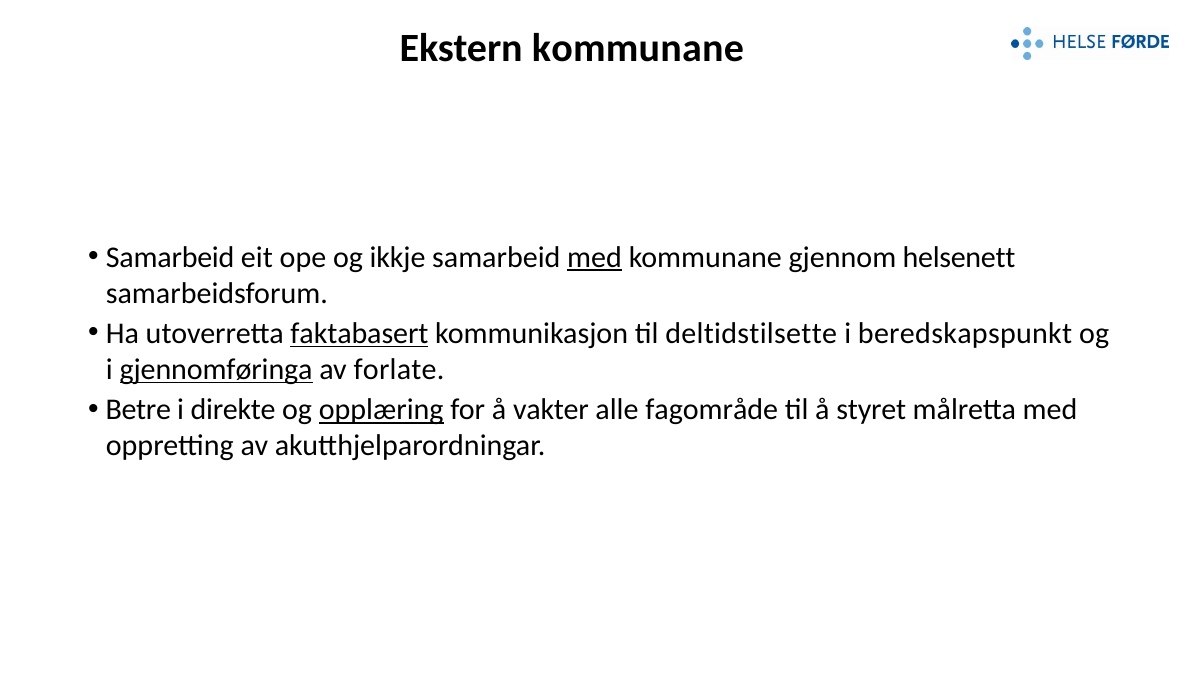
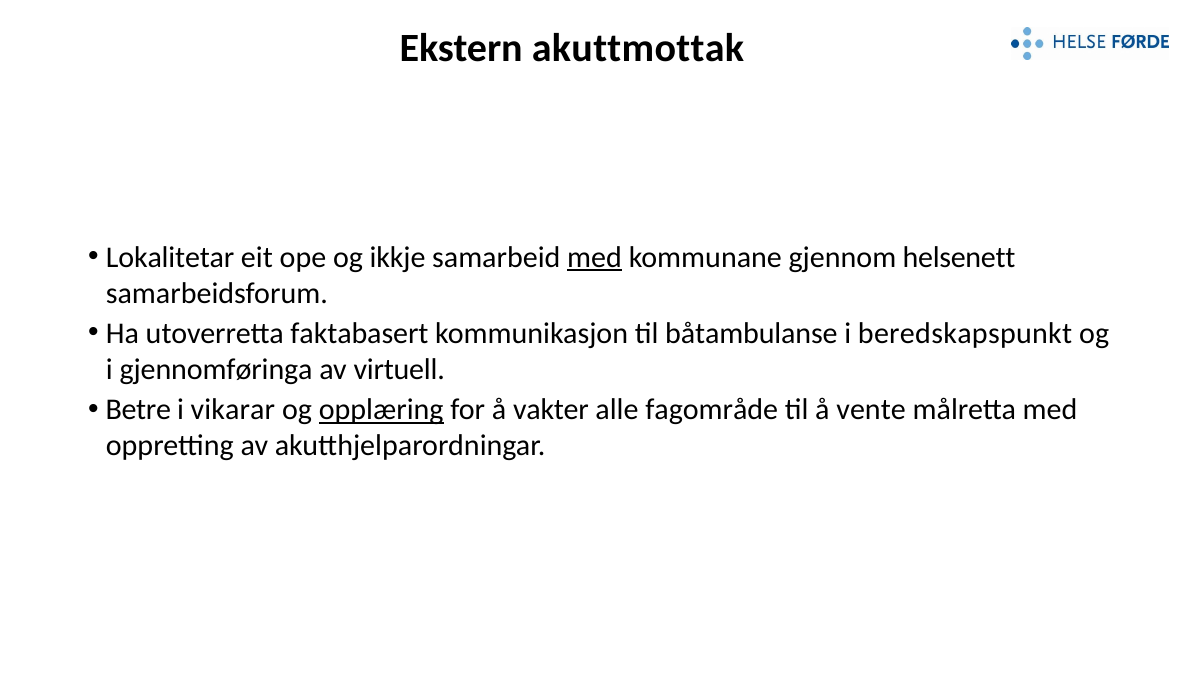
Ekstern kommunane: kommunane -> akuttmottak
Samarbeid at (170, 257): Samarbeid -> Lokalitetar
faktabasert underline: present -> none
deltidstilsette: deltidstilsette -> båtambulanse
gjennomføringa underline: present -> none
forlate: forlate -> virtuell
direkte: direkte -> vikarar
styret: styret -> vente
